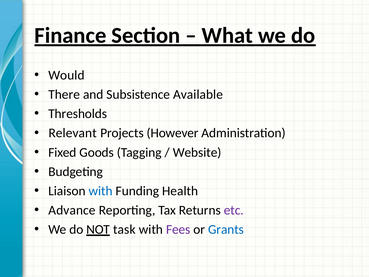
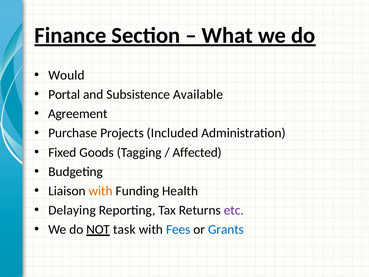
There: There -> Portal
Thresholds: Thresholds -> Agreement
Relevant: Relevant -> Purchase
However: However -> Included
Website: Website -> Affected
with at (101, 191) colour: blue -> orange
Advance: Advance -> Delaying
Fees colour: purple -> blue
